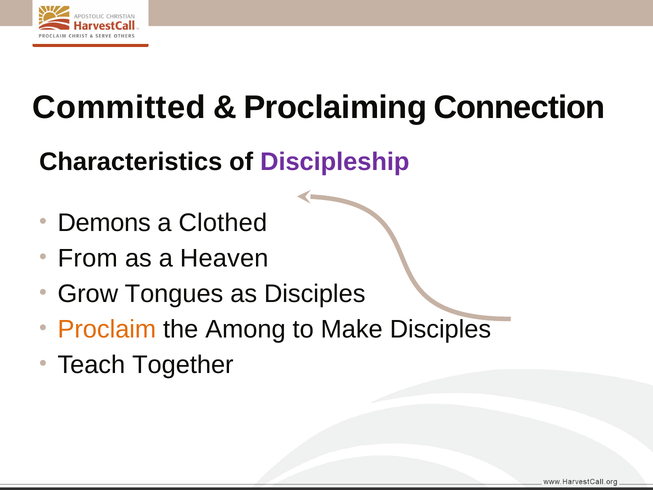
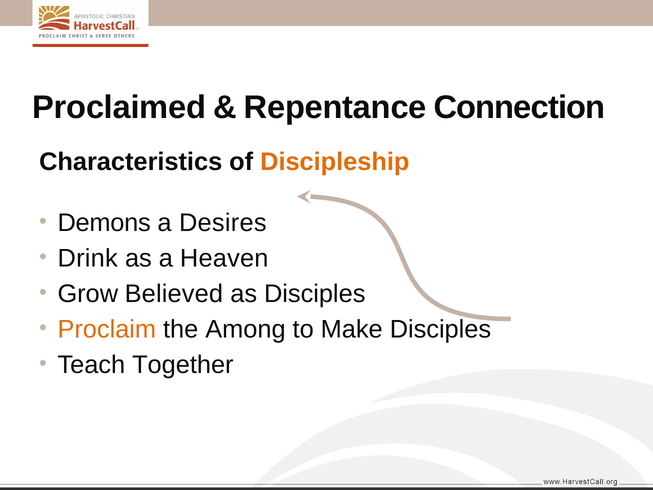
Committed: Committed -> Proclaimed
Proclaiming: Proclaiming -> Repentance
Discipleship colour: purple -> orange
Clothed: Clothed -> Desires
From: From -> Drink
Tongues: Tongues -> Believed
